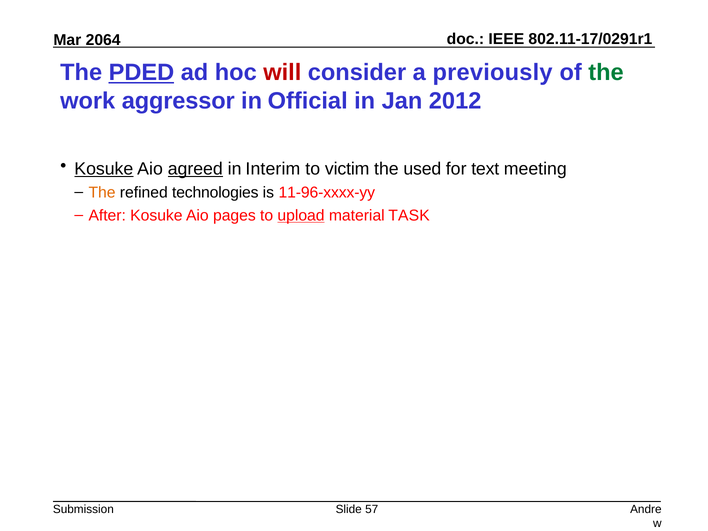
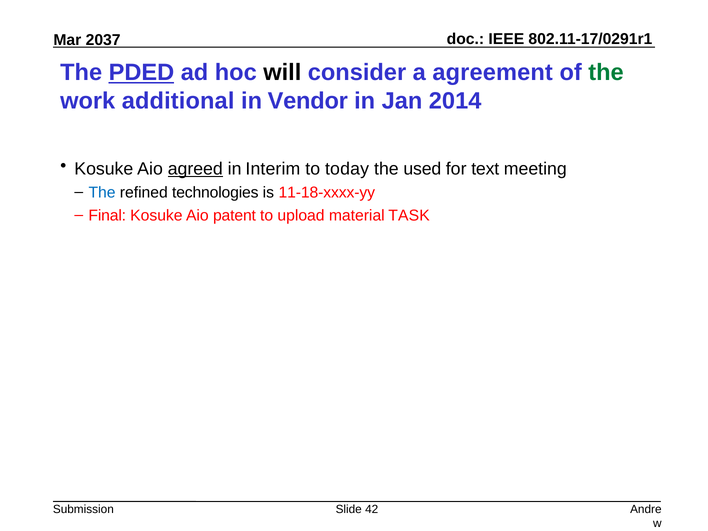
2064: 2064 -> 2037
will colour: red -> black
previously: previously -> agreement
aggressor: aggressor -> additional
Official: Official -> Vendor
2012: 2012 -> 2014
Kosuke at (104, 169) underline: present -> none
victim: victim -> today
The at (102, 193) colour: orange -> blue
11-96-xxxx-yy: 11-96-xxxx-yy -> 11-18-xxxx-yy
After: After -> Final
pages: pages -> patent
upload underline: present -> none
57: 57 -> 42
